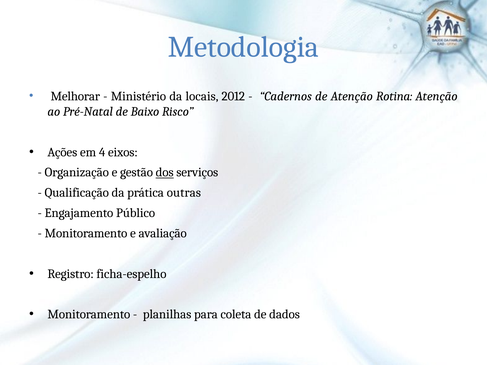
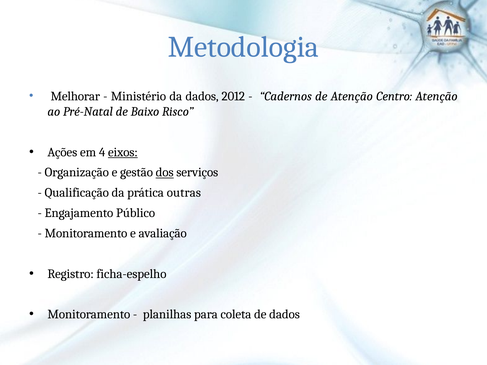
da locais: locais -> dados
Rotina: Rotina -> Centro
eixos underline: none -> present
